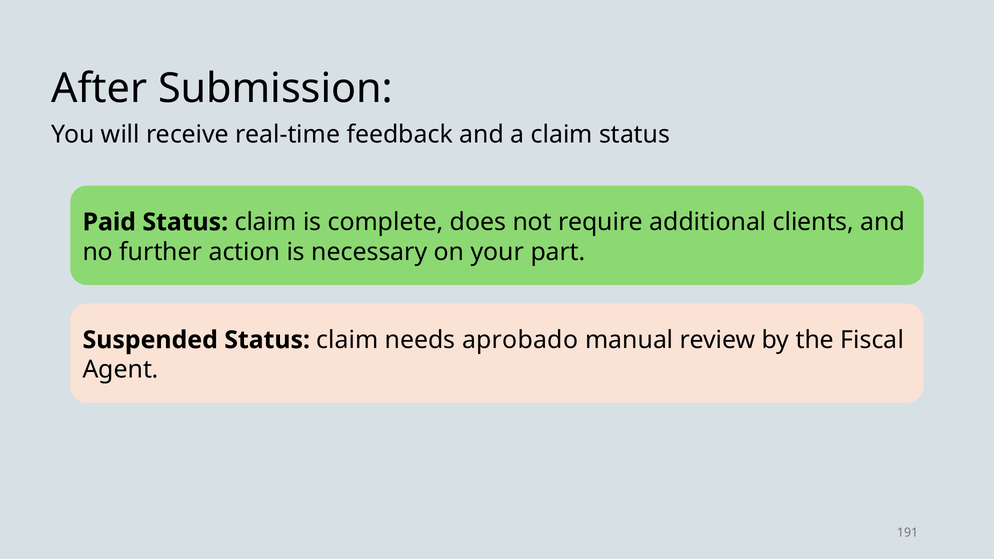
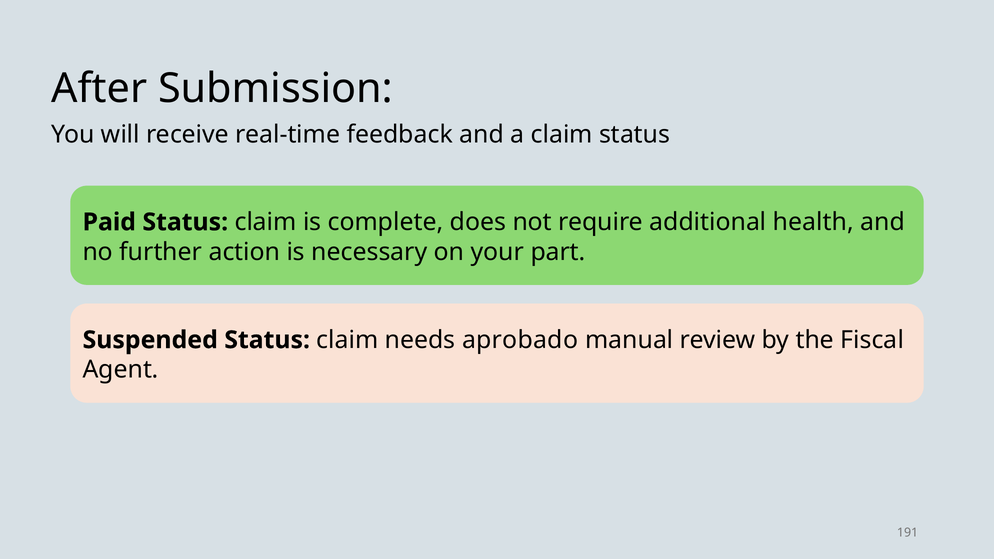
clients: clients -> health
